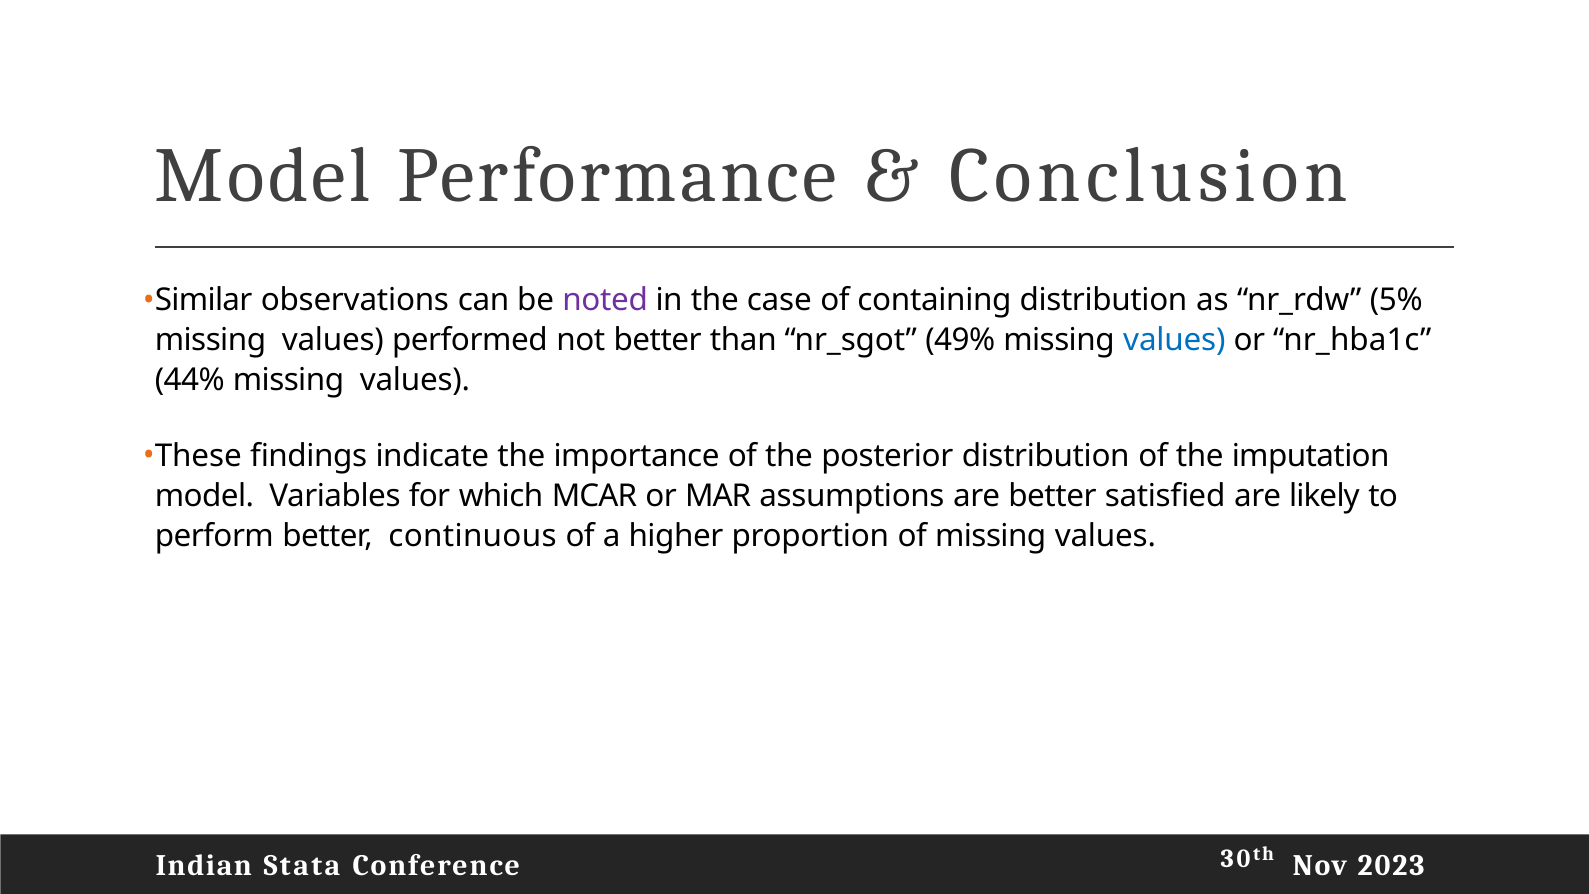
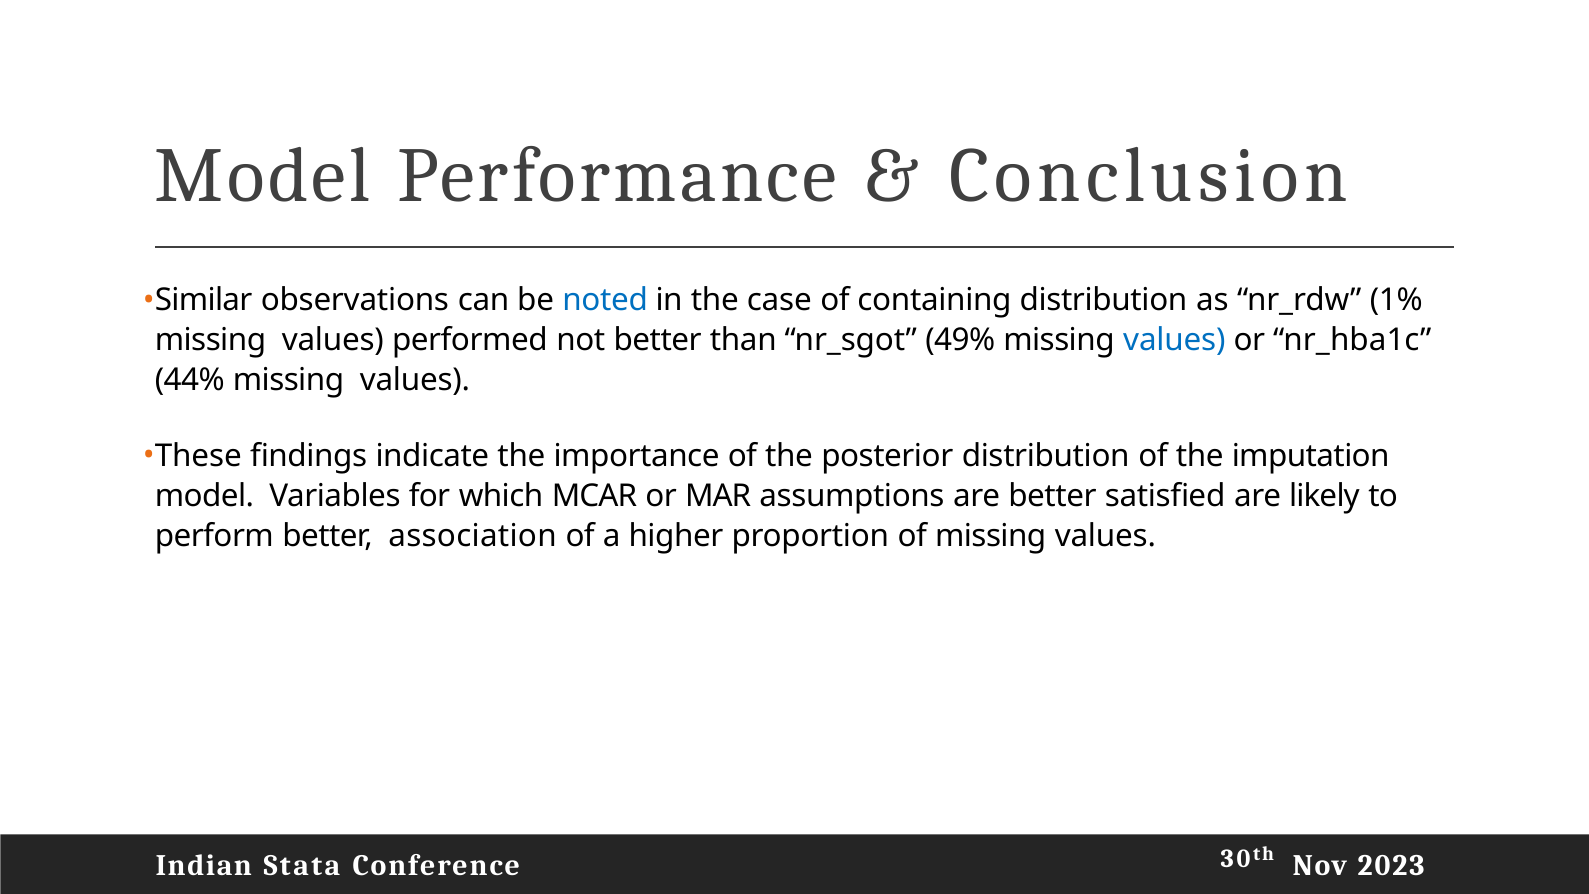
noted colour: purple -> blue
5%: 5% -> 1%
continuous: continuous -> association
